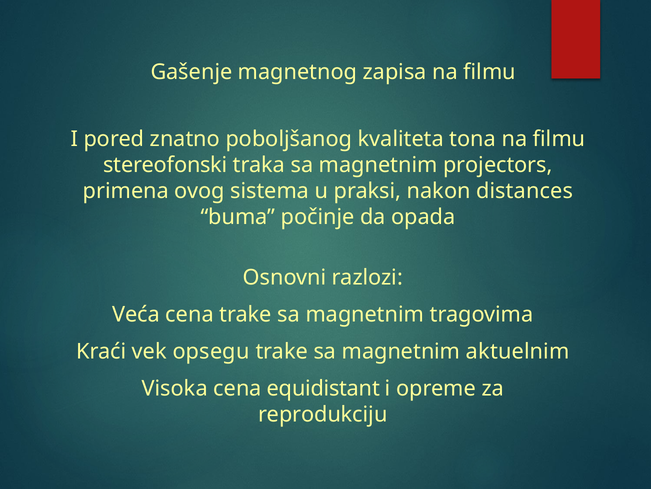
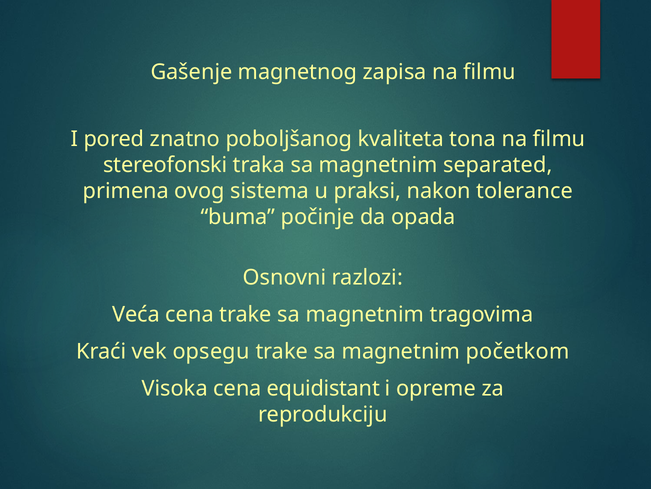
projectors: projectors -> separated
distances: distances -> tolerance
aktuelnim: aktuelnim -> početkom
